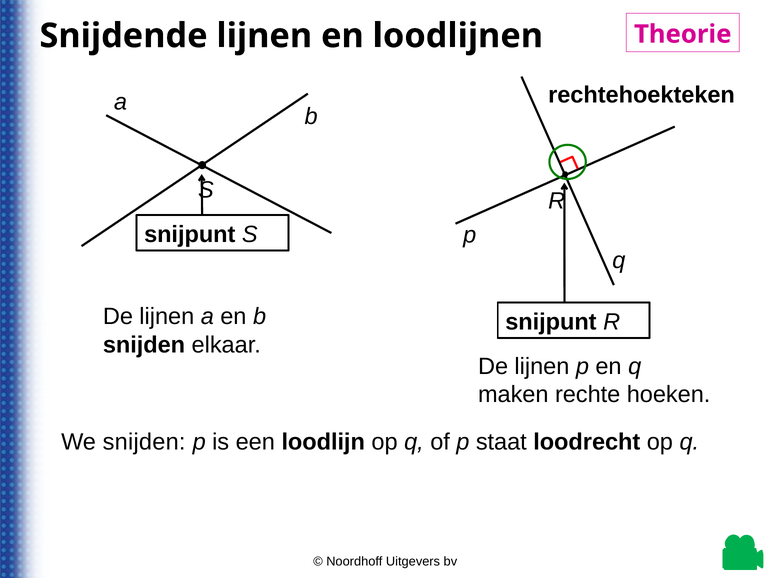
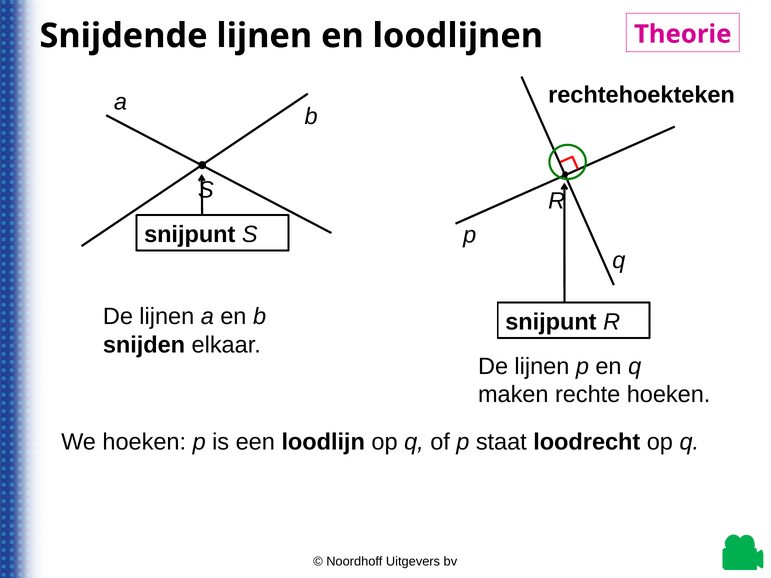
We snijden: snijden -> hoeken
